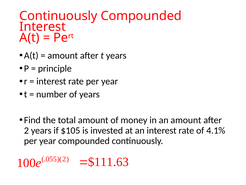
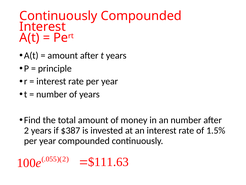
an amount: amount -> number
$105: $105 -> $387
4.1%: 4.1% -> 1.5%
